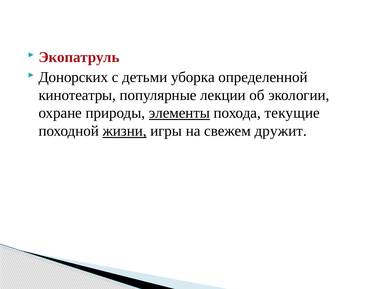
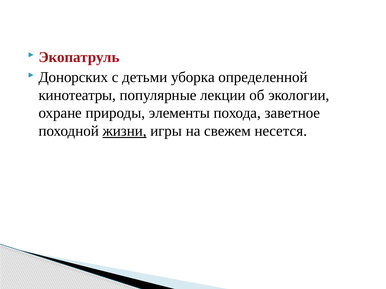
элементы underline: present -> none
текущие: текущие -> заветное
дружит: дружит -> несется
